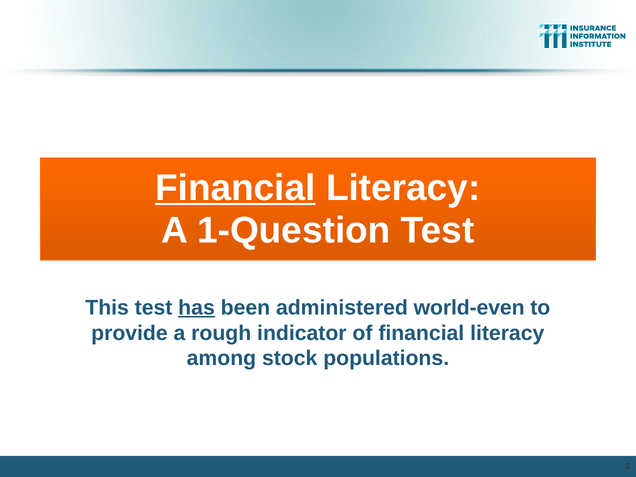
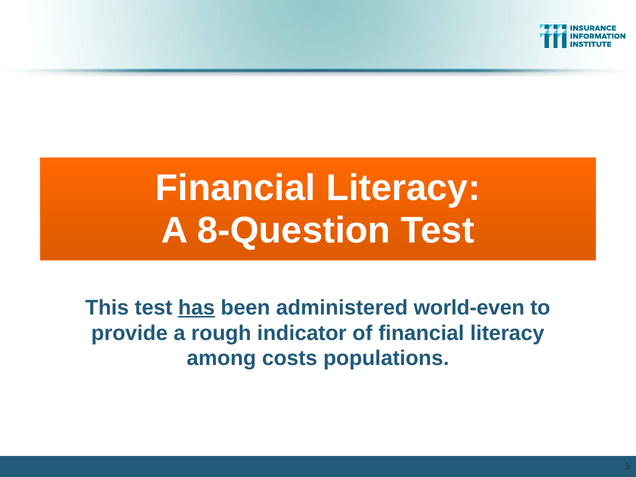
Financial at (235, 188) underline: present -> none
1-Question: 1-Question -> 8-Question
stock: stock -> costs
